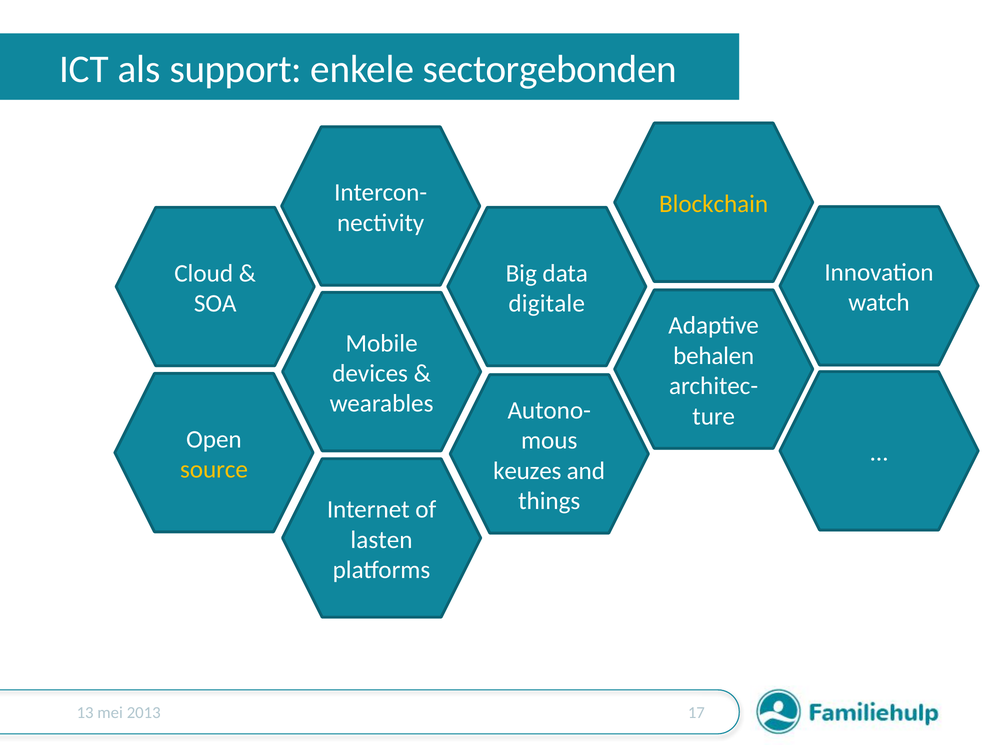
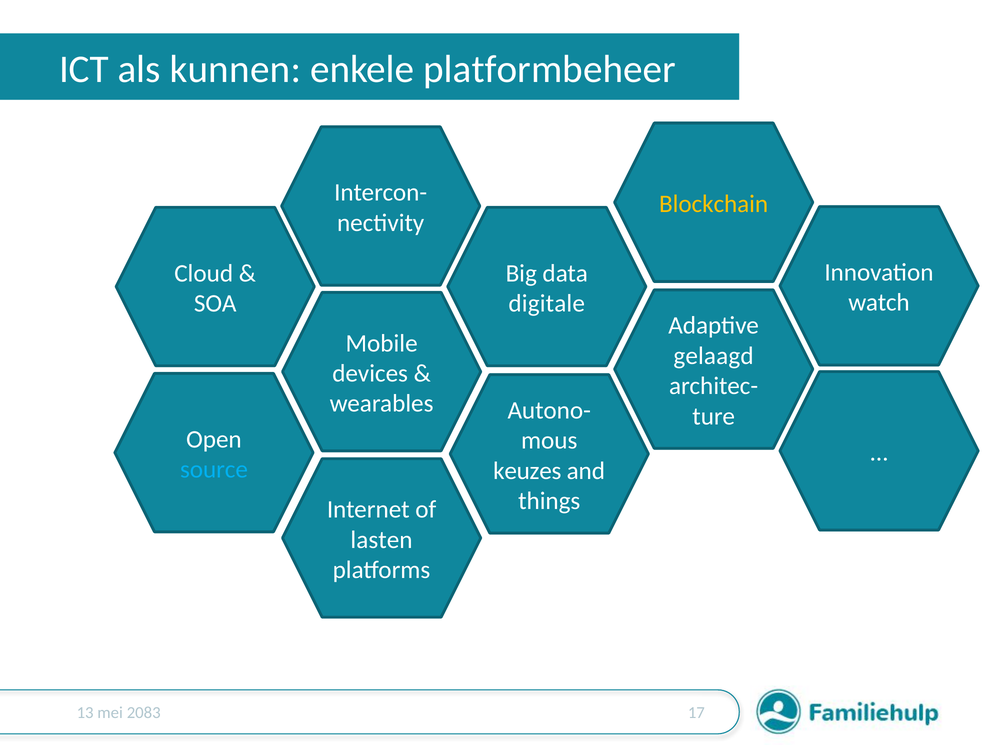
support: support -> kunnen
sectorgebonden: sectorgebonden -> platformbeheer
behalen: behalen -> gelaagd
source colour: yellow -> light blue
2013: 2013 -> 2083
